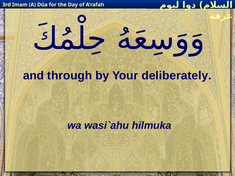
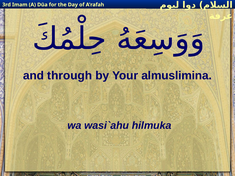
deliberately: deliberately -> almuslimina
